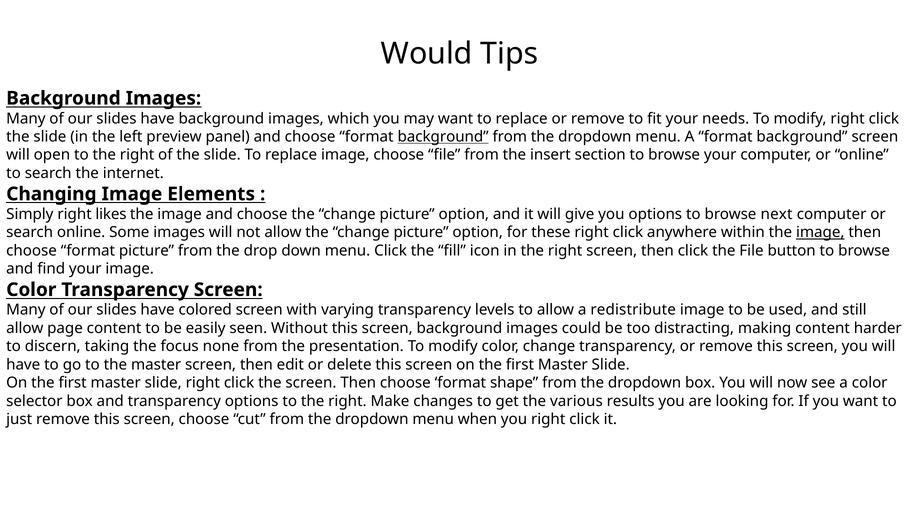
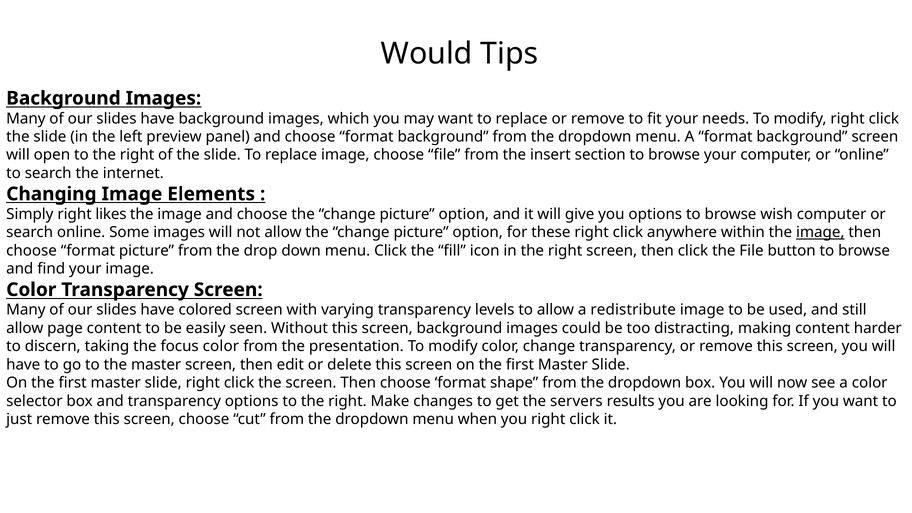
background at (443, 137) underline: present -> none
next: next -> wish
focus none: none -> color
various: various -> servers
